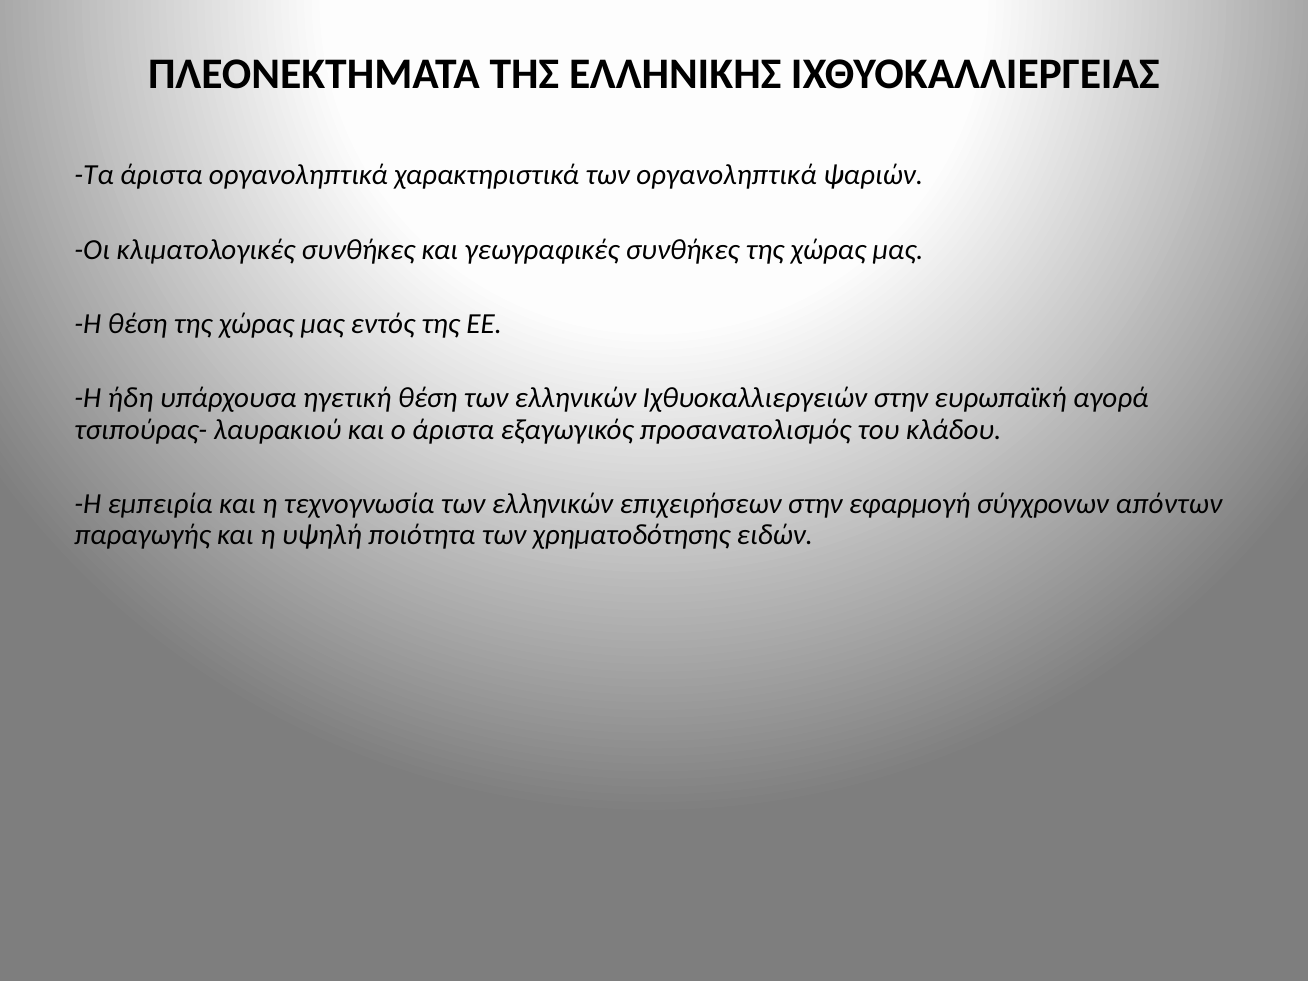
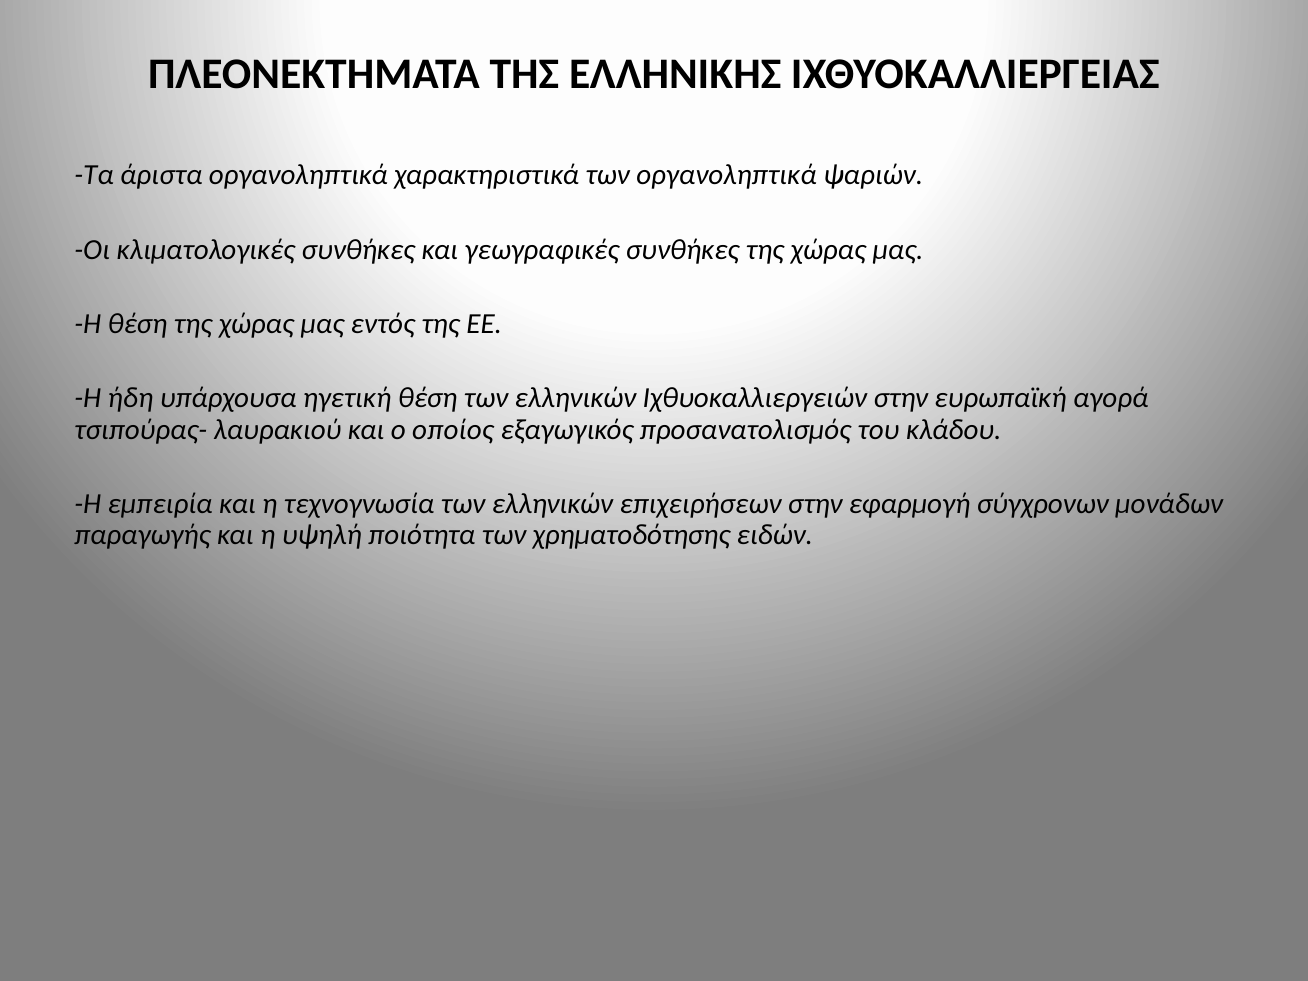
ο άριστα: άριστα -> οποίος
απόντων: απόντων -> μονάδων
